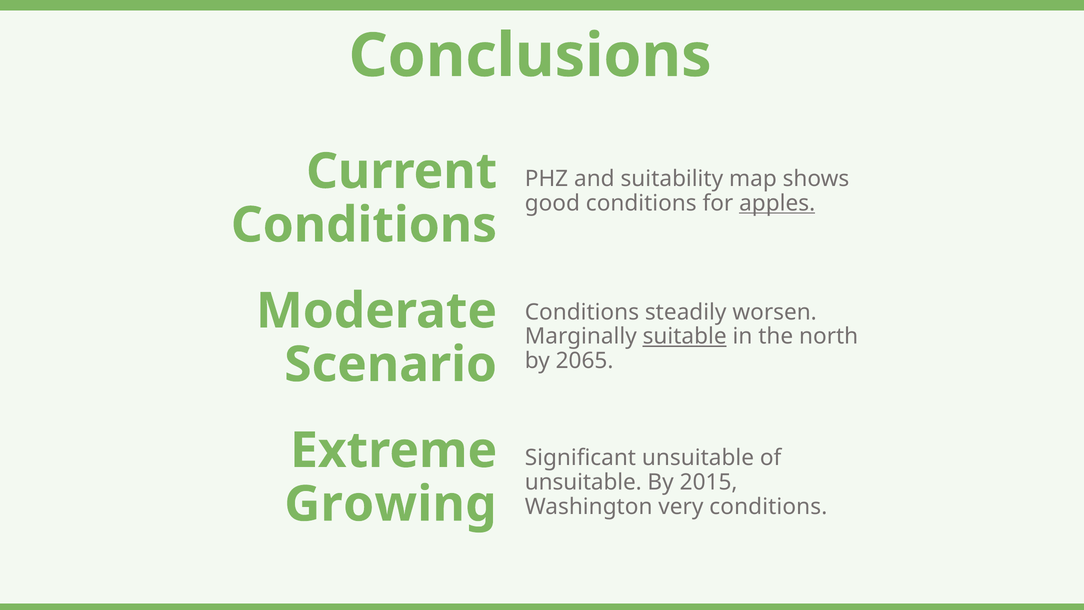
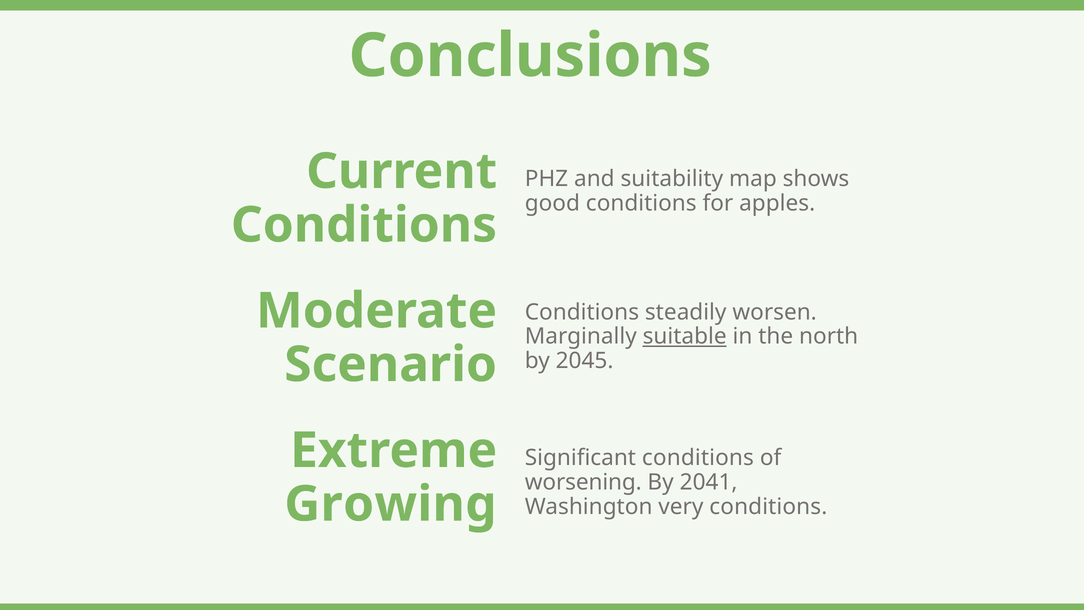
apples underline: present -> none
2065: 2065 -> 2045
Significant unsuitable: unsuitable -> conditions
unsuitable at (583, 482): unsuitable -> worsening
2015: 2015 -> 2041
